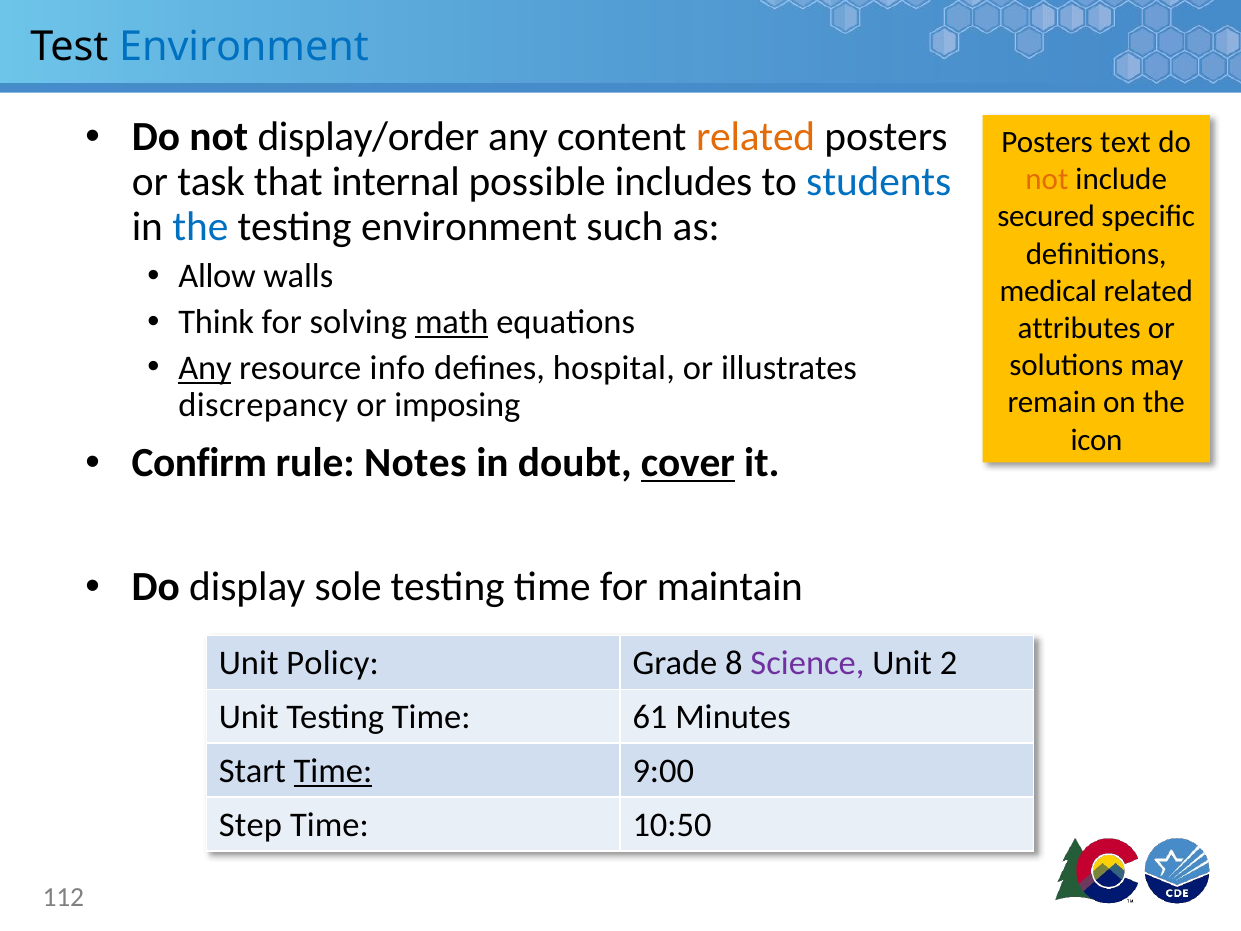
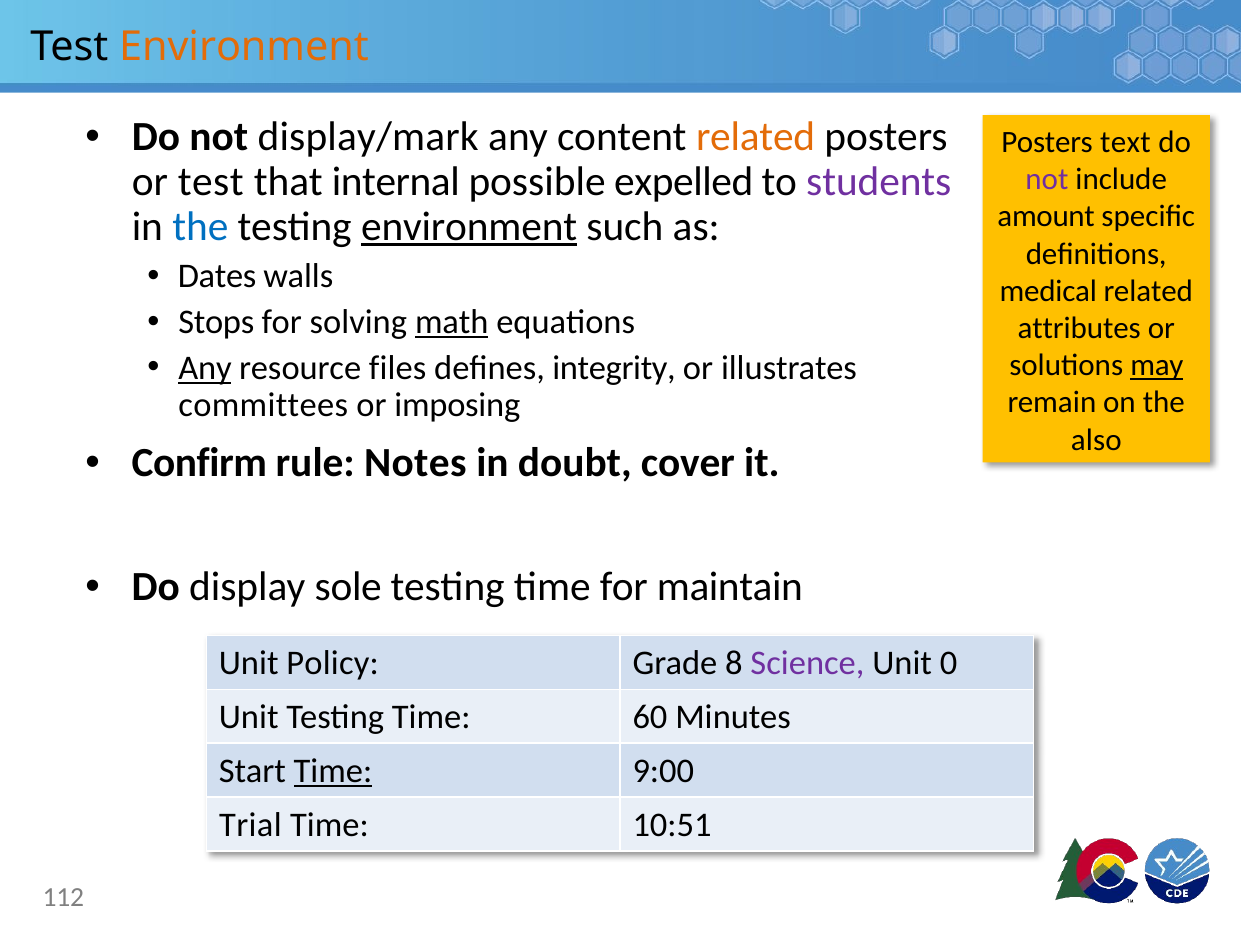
Environment at (244, 47) colour: blue -> orange
display/order: display/order -> display/mark
or task: task -> test
includes: includes -> expelled
students colour: blue -> purple
not at (1047, 179) colour: orange -> purple
secured: secured -> amount
environment at (469, 227) underline: none -> present
Allow: Allow -> Dates
Think: Think -> Stops
info: info -> files
hospital: hospital -> integrity
may underline: none -> present
discrepancy: discrepancy -> committees
icon: icon -> also
cover underline: present -> none
2: 2 -> 0
61: 61 -> 60
Step: Step -> Trial
10:50: 10:50 -> 10:51
